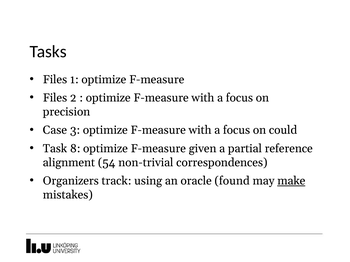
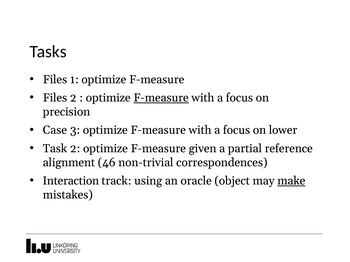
F-measure at (161, 98) underline: none -> present
could: could -> lower
Task 8: 8 -> 2
54: 54 -> 46
Organizers: Organizers -> Interaction
found: found -> object
